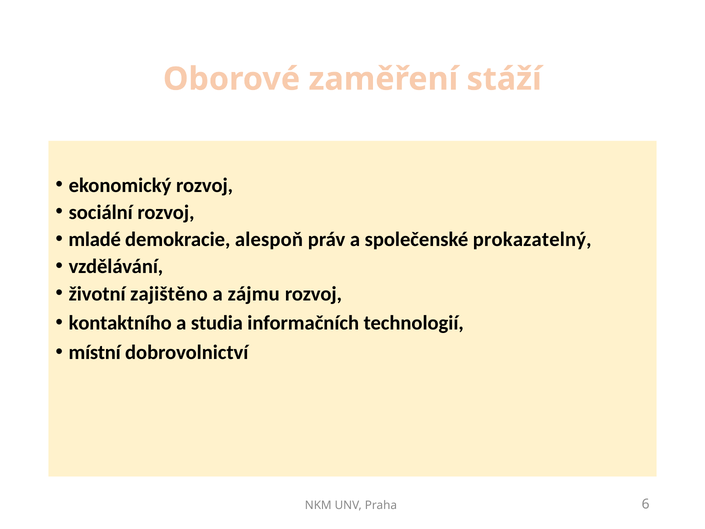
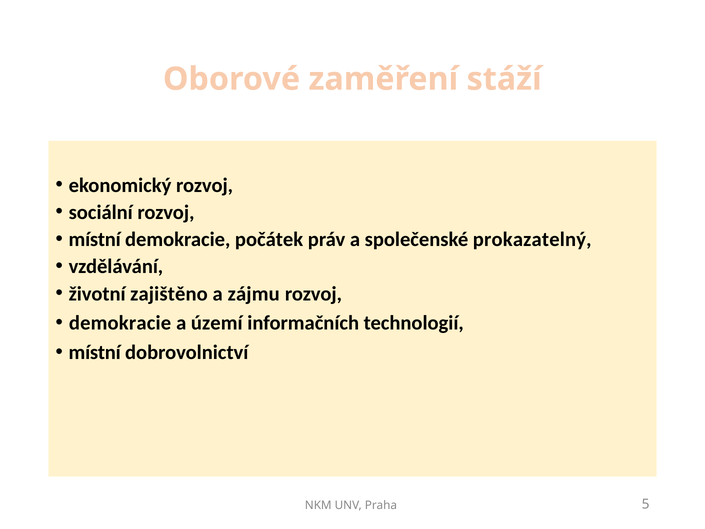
mladé at (95, 239): mladé -> místní
alespoň: alespoň -> počátek
kontaktního at (120, 323): kontaktního -> demokracie
studia: studia -> území
6: 6 -> 5
